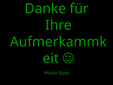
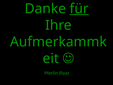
für underline: none -> present
